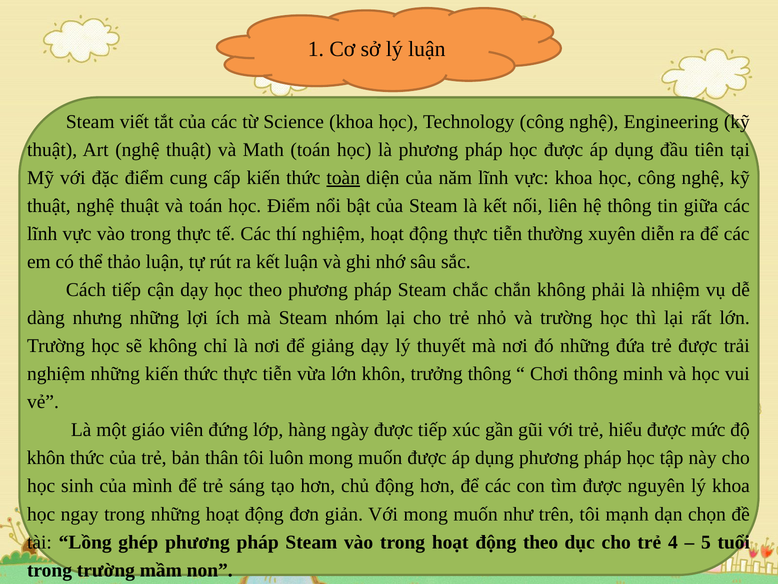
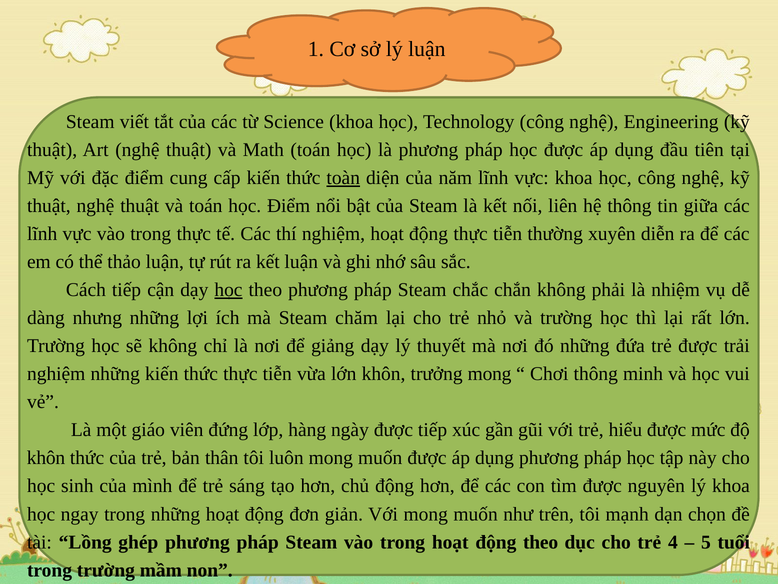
học at (228, 290) underline: none -> present
nhóm: nhóm -> chăm
trưởng thông: thông -> mong
